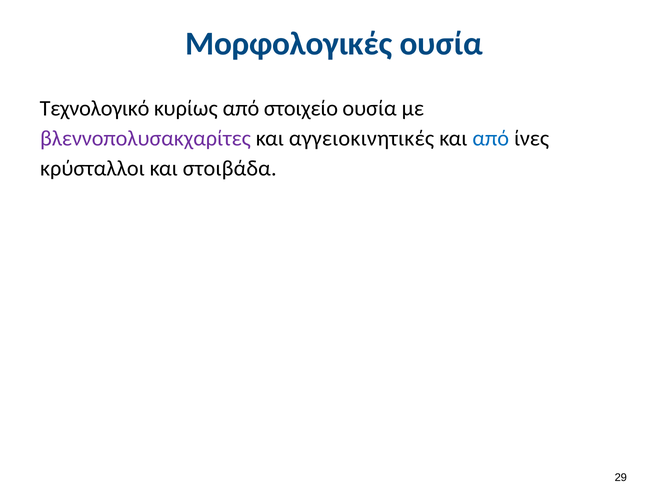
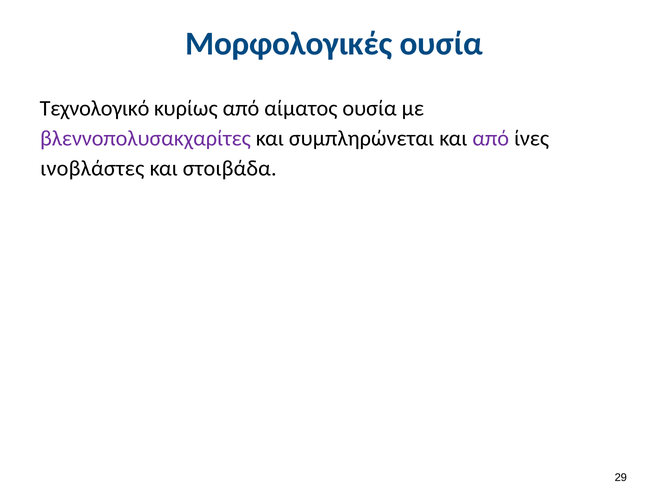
στοιχείο: στοιχείο -> αίματος
αγγειοκινητικές: αγγειοκινητικές -> συμπληρώνεται
από at (491, 139) colour: blue -> purple
κρύσταλλοι: κρύσταλλοι -> ινοβλάστες
